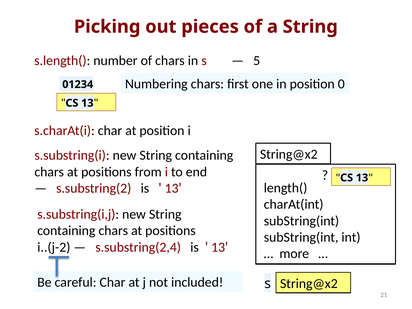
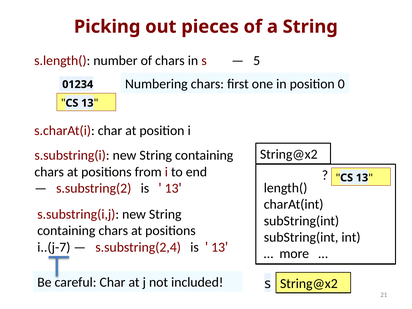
i..(j-2: i..(j-2 -> i..(j-7
